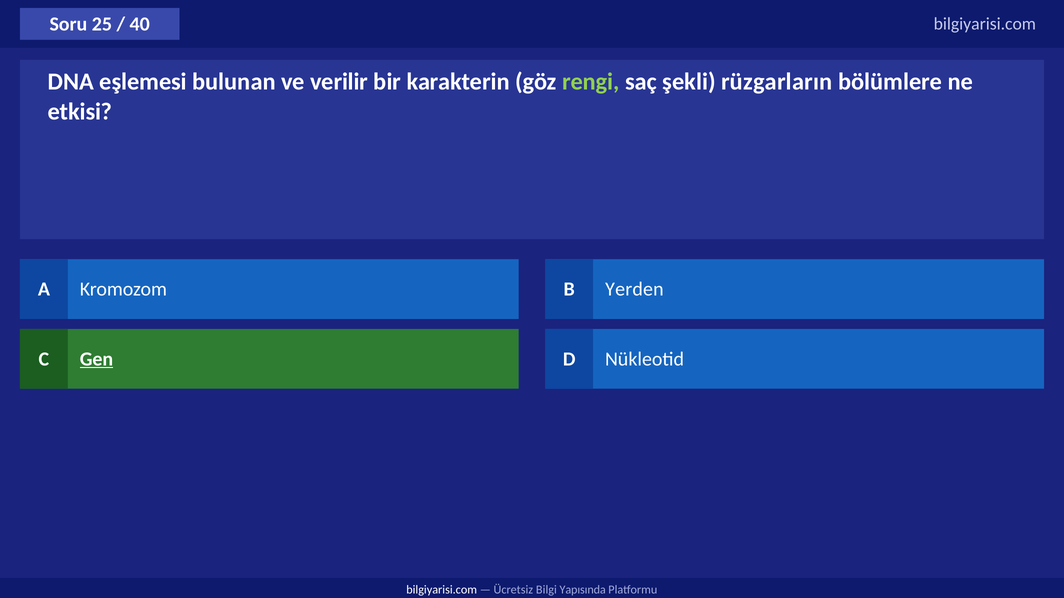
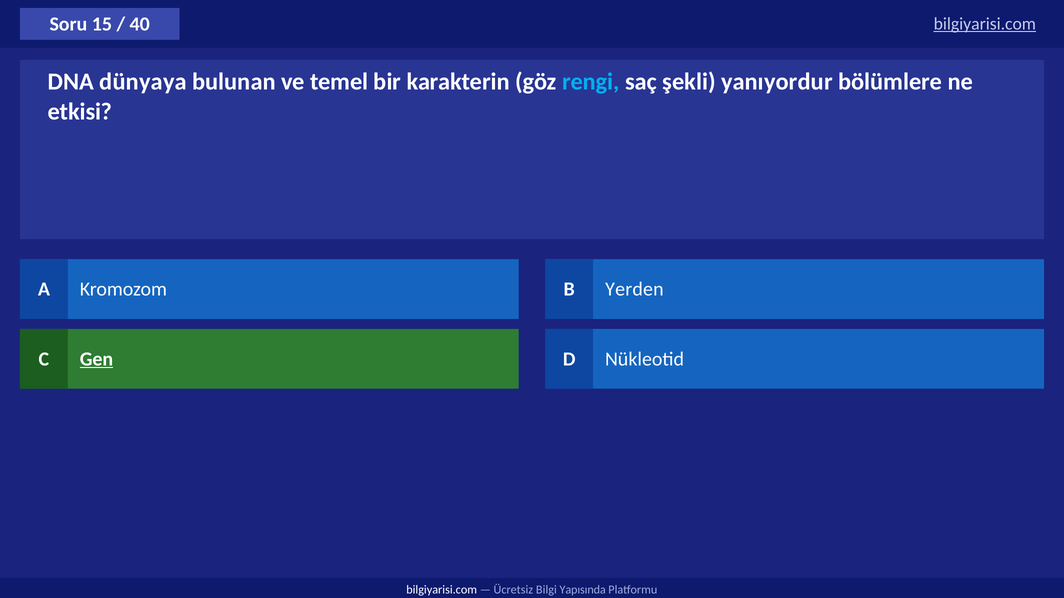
25: 25 -> 15
bilgiyarisi.com at (985, 24) underline: none -> present
eşlemesi: eşlemesi -> dünyaya
verilir: verilir -> temel
rengi colour: light green -> light blue
rüzgarların: rüzgarların -> yanıyordur
